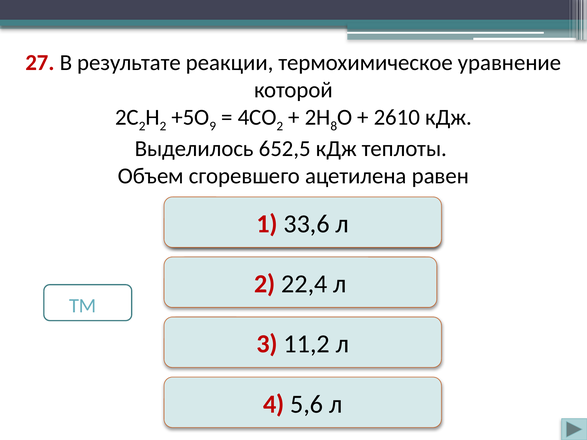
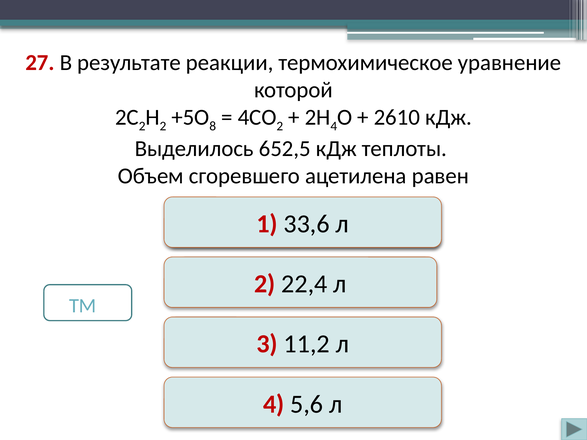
9: 9 -> 8
8 at (334, 126): 8 -> 4
